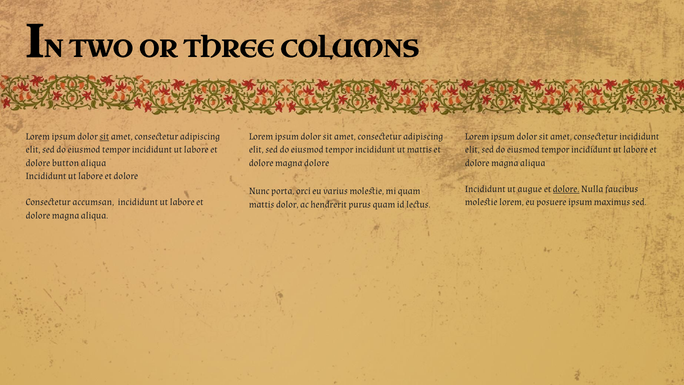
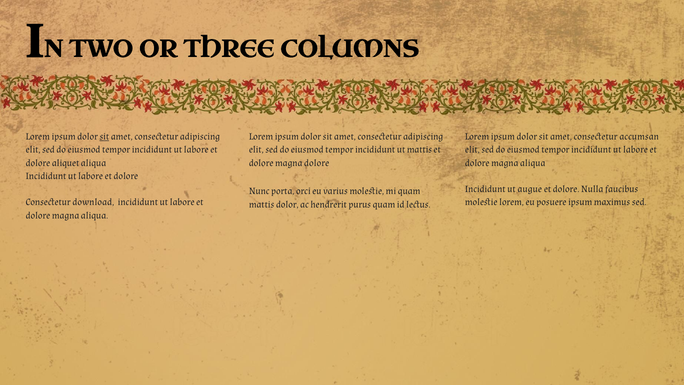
consectetur incididunt: incididunt -> accumsan
button: button -> aliquet
dolore at (566, 189) underline: present -> none
accumsan: accumsan -> download
